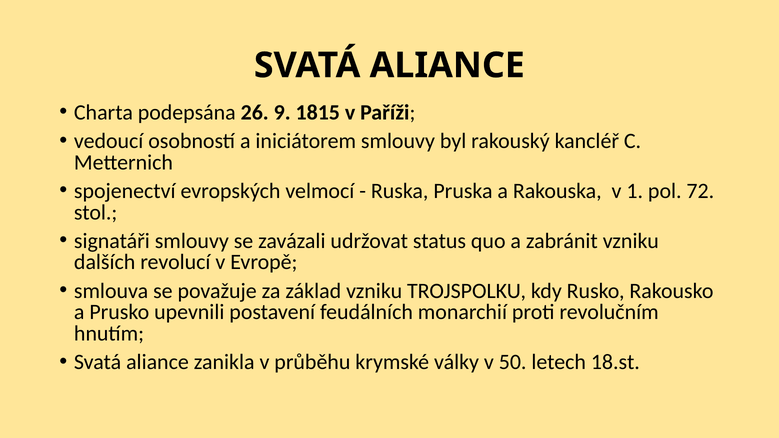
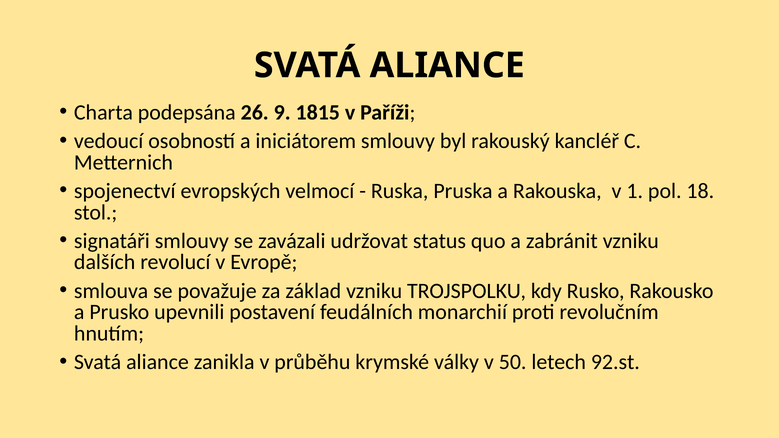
72: 72 -> 18
18.st: 18.st -> 92.st
